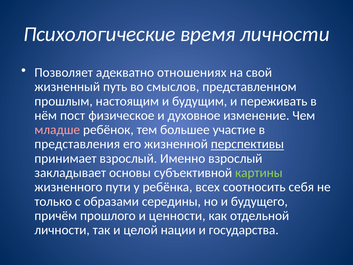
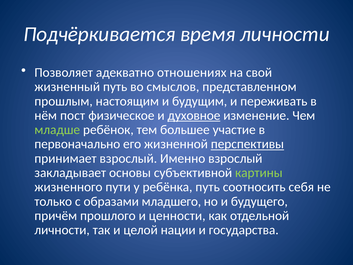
Психологические: Психологические -> Подчёркивается
духовное underline: none -> present
младше colour: pink -> light green
представления: представления -> первоначально
ребёнка всех: всех -> путь
середины: середины -> младшего
